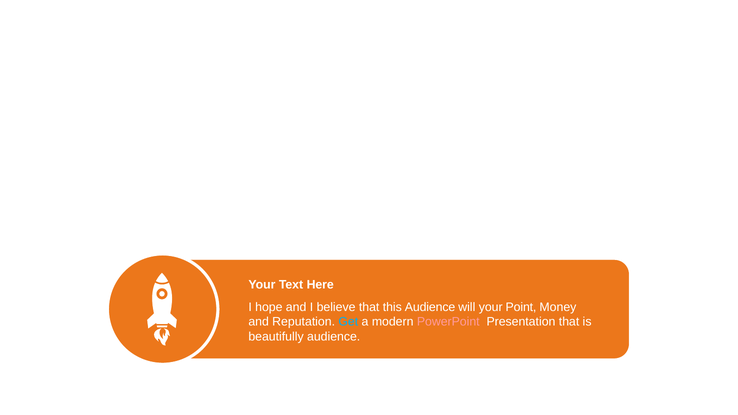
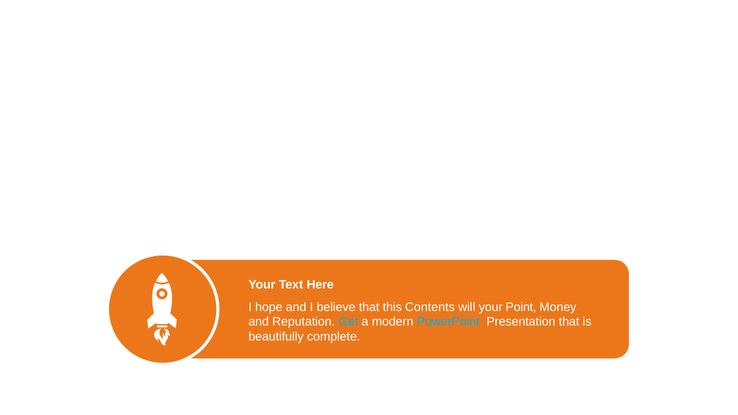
this Audience: Audience -> Contents
PowerPoint colour: pink -> light blue
beautifully audience: audience -> complete
